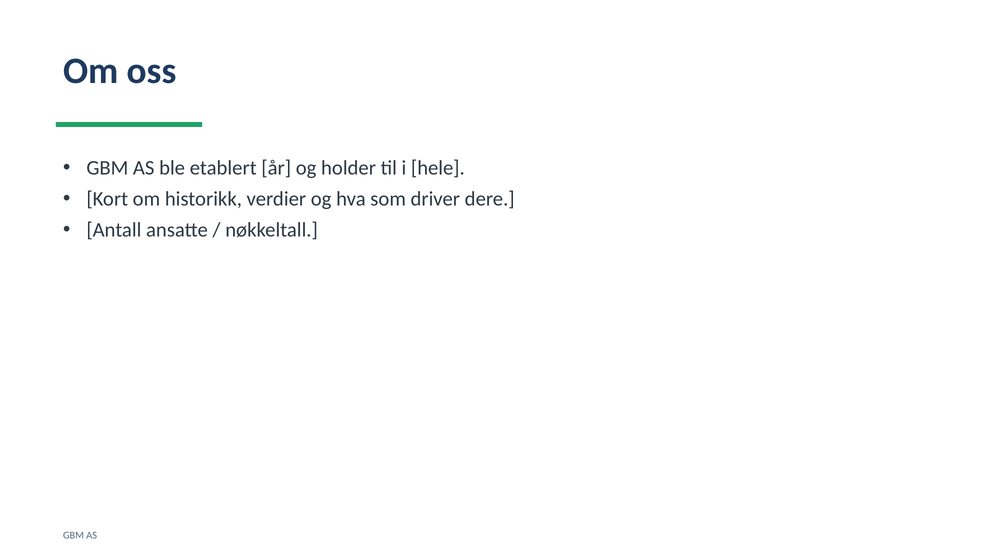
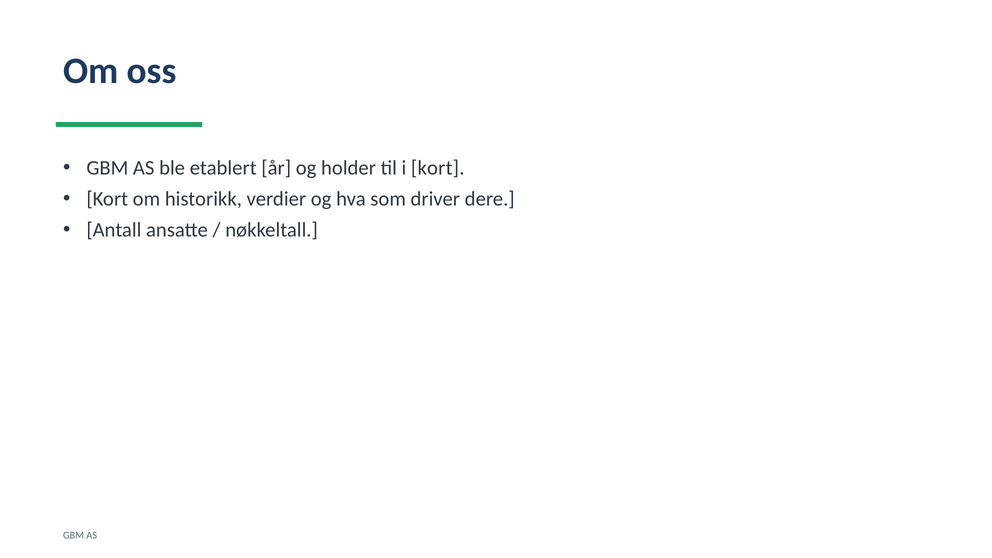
i hele: hele -> kort
